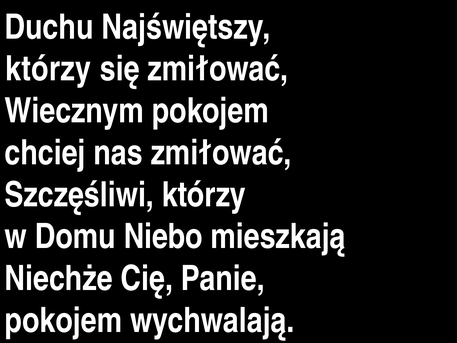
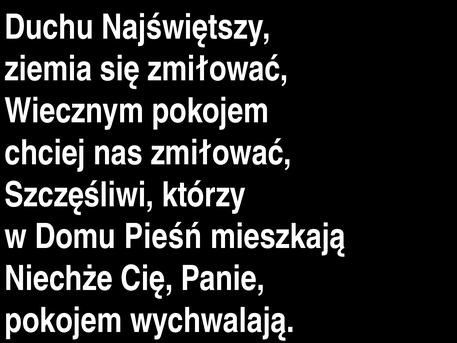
którzy at (48, 69): którzy -> ziemia
Niebo: Niebo -> Pieśń
